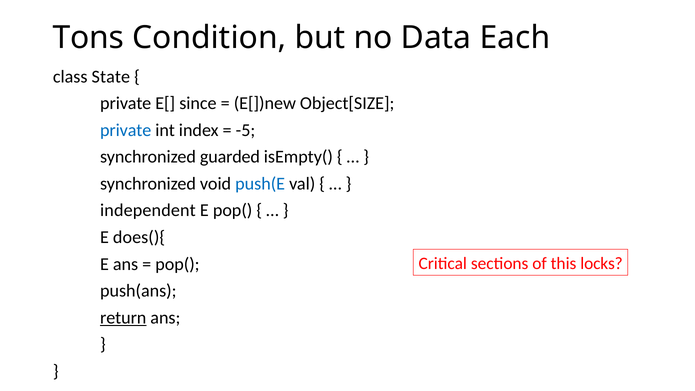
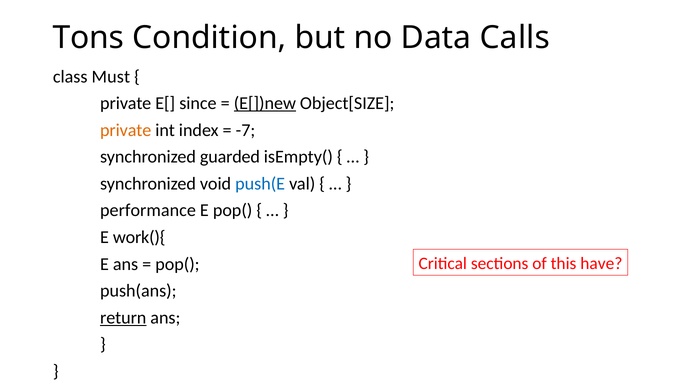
Each: Each -> Calls
State: State -> Must
E[])new underline: none -> present
private at (126, 130) colour: blue -> orange
-5: -5 -> -7
independent: independent -> performance
does(){: does(){ -> work(){
locks: locks -> have
